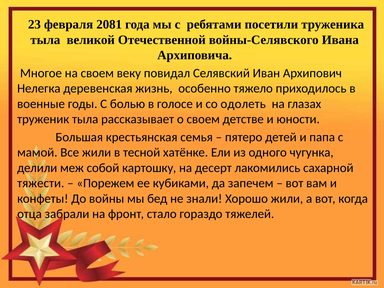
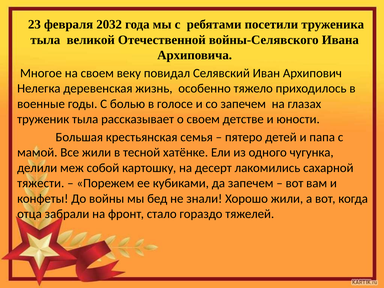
2081: 2081 -> 2032
со одолеть: одолеть -> запечем
